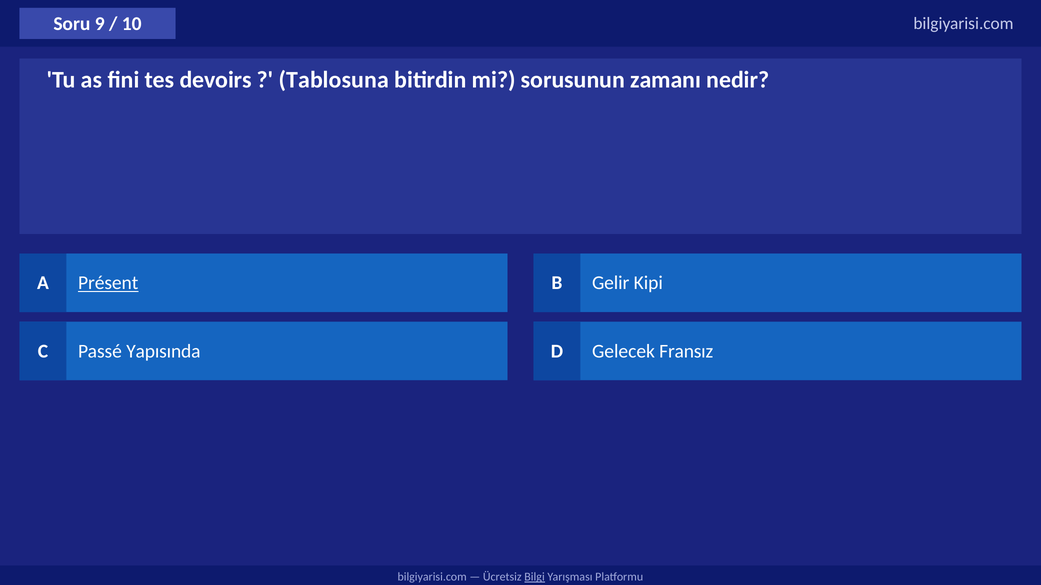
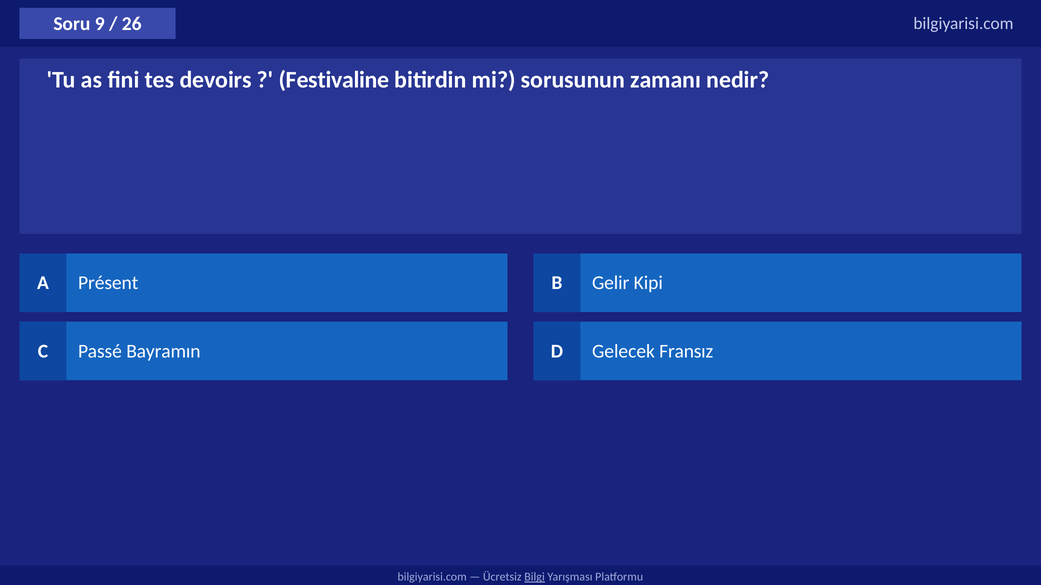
10: 10 -> 26
Tablosuna: Tablosuna -> Festivaline
Présent underline: present -> none
Yapısında: Yapısında -> Bayramın
